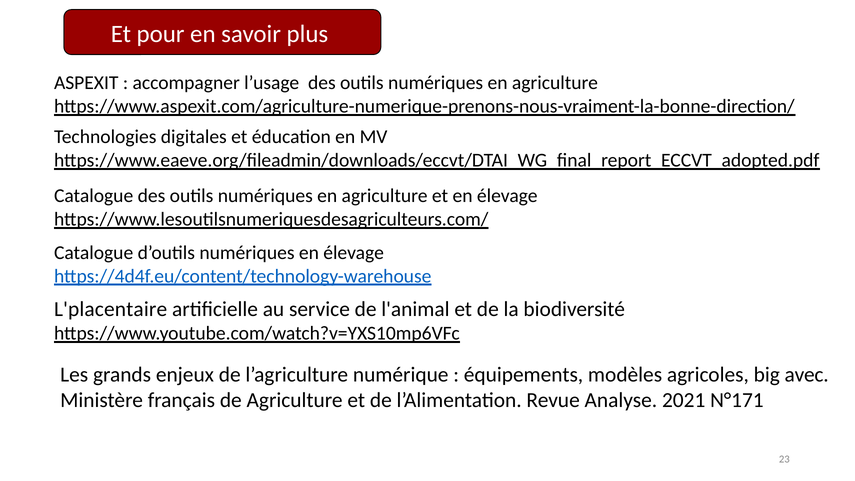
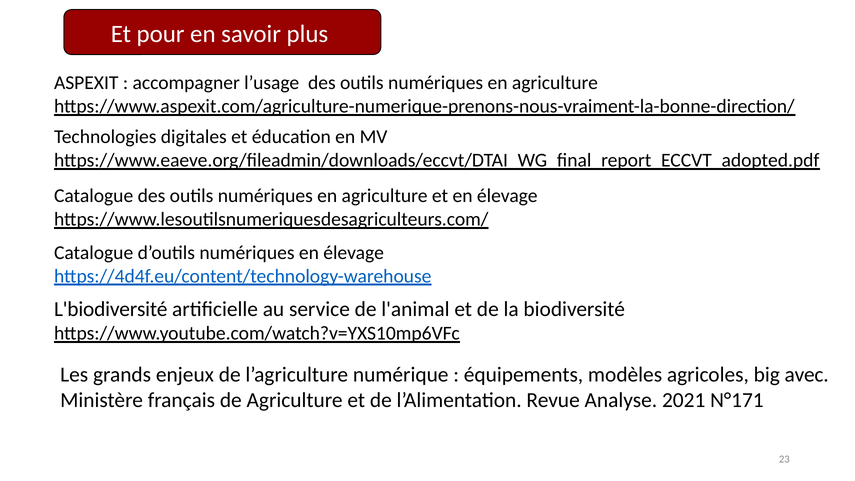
L'placentaire: L'placentaire -> L'biodiversité
